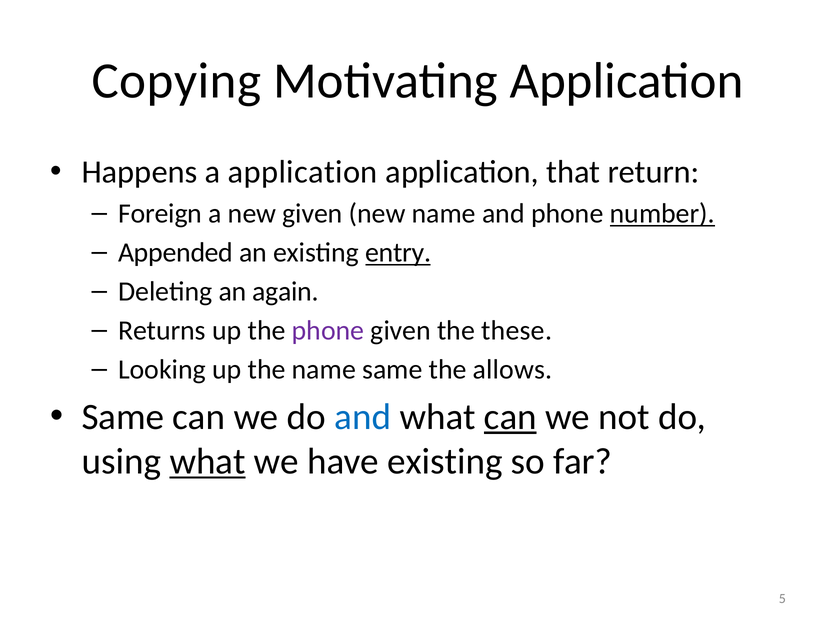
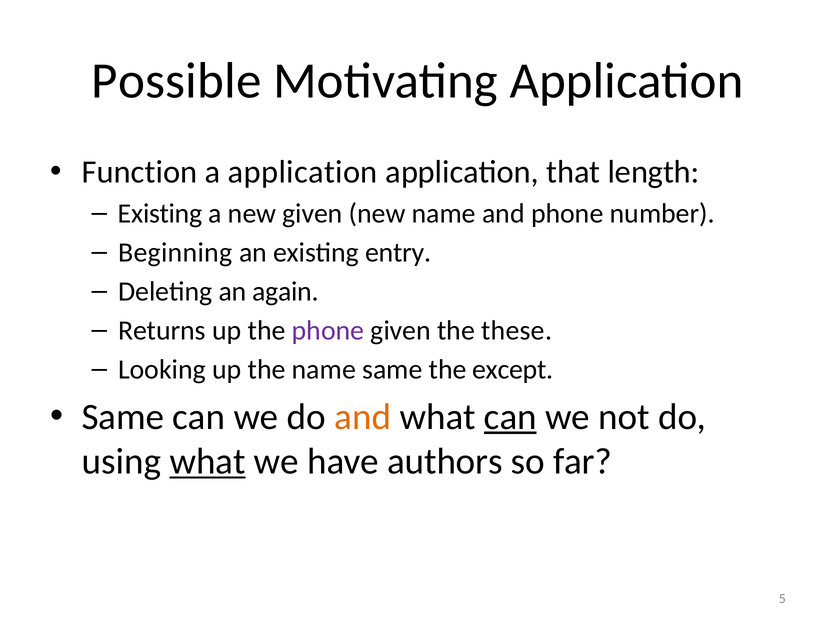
Copying: Copying -> Possible
Happens: Happens -> Function
return: return -> length
Foreign at (160, 214): Foreign -> Existing
number underline: present -> none
Appended: Appended -> Beginning
entry underline: present -> none
allows: allows -> except
and at (363, 417) colour: blue -> orange
have existing: existing -> authors
